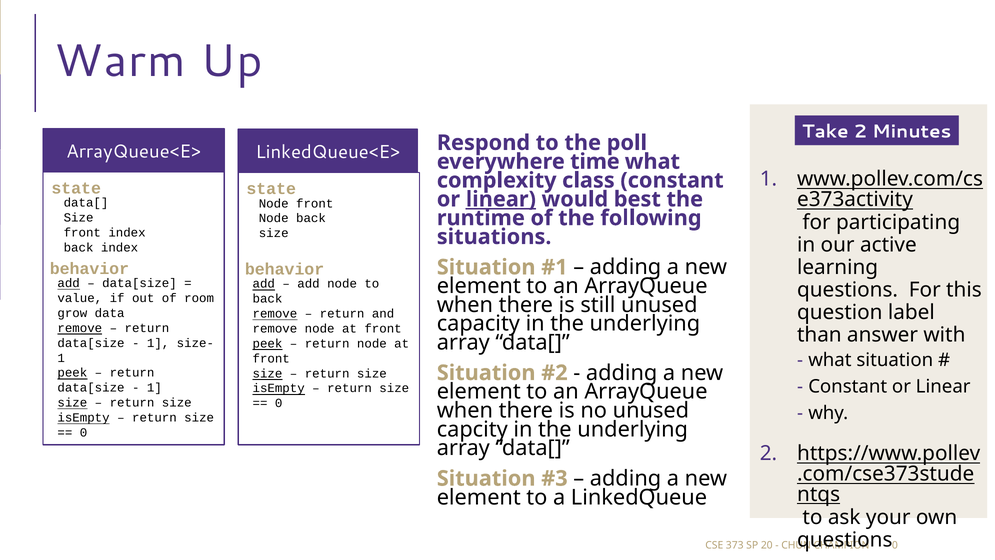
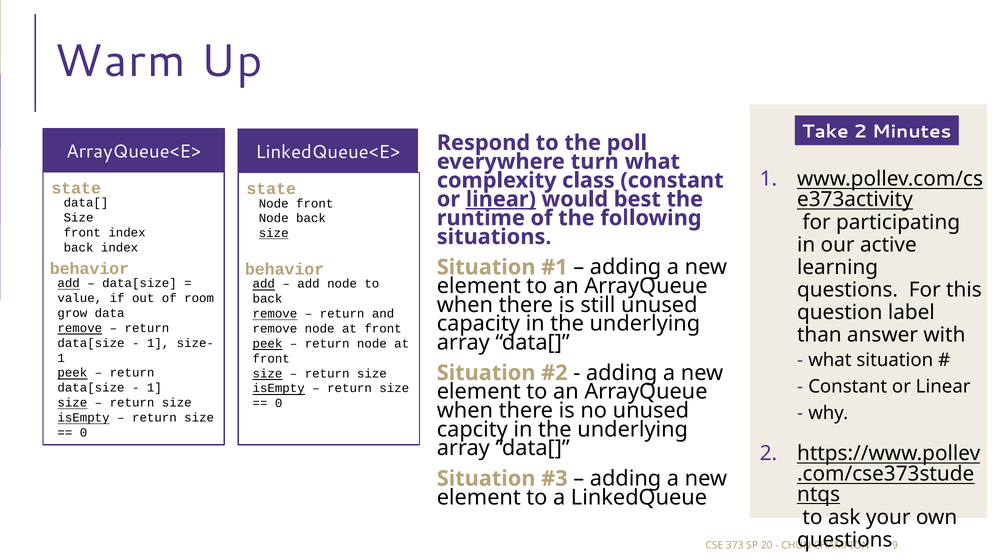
time: time -> turn
size at (274, 233) underline: none -> present
0 at (895, 545): 0 -> 9
